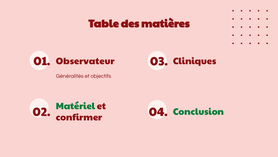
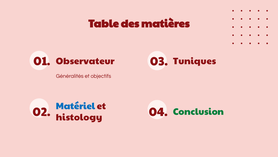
Cliniques: Cliniques -> Tuniques
Matériel colour: green -> blue
confirmer: confirmer -> histology
